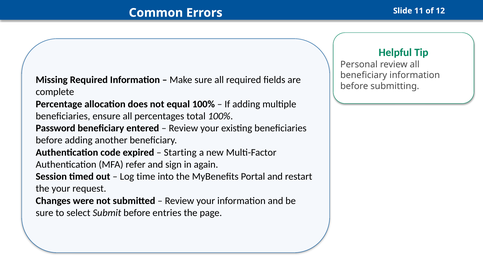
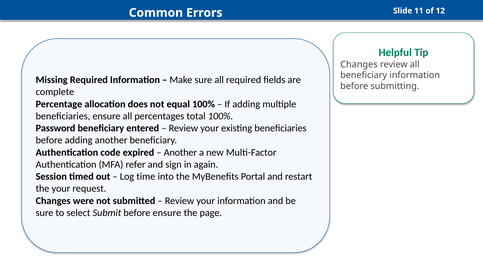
Personal at (359, 64): Personal -> Changes
Starting at (180, 152): Starting -> Another
before entries: entries -> ensure
